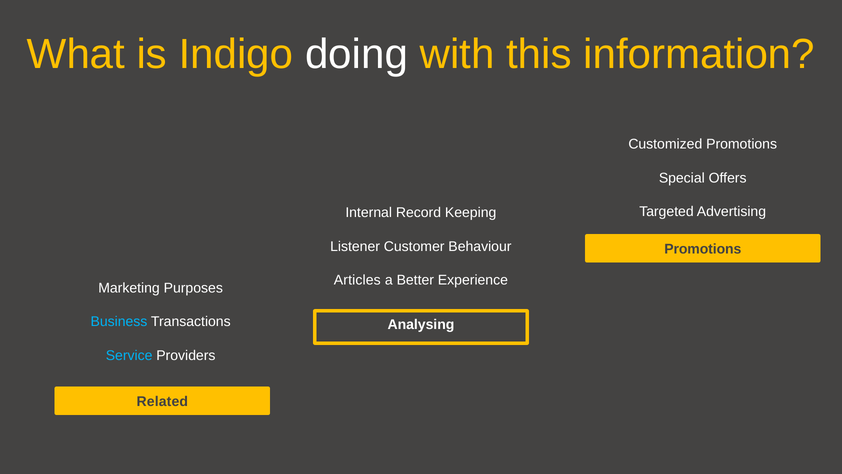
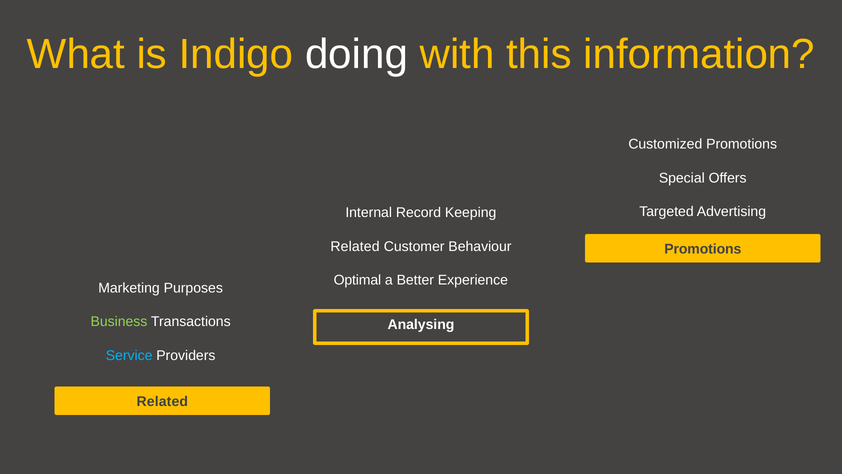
Listener at (355, 246): Listener -> Related
Articles: Articles -> Optimal
Business colour: light blue -> light green
